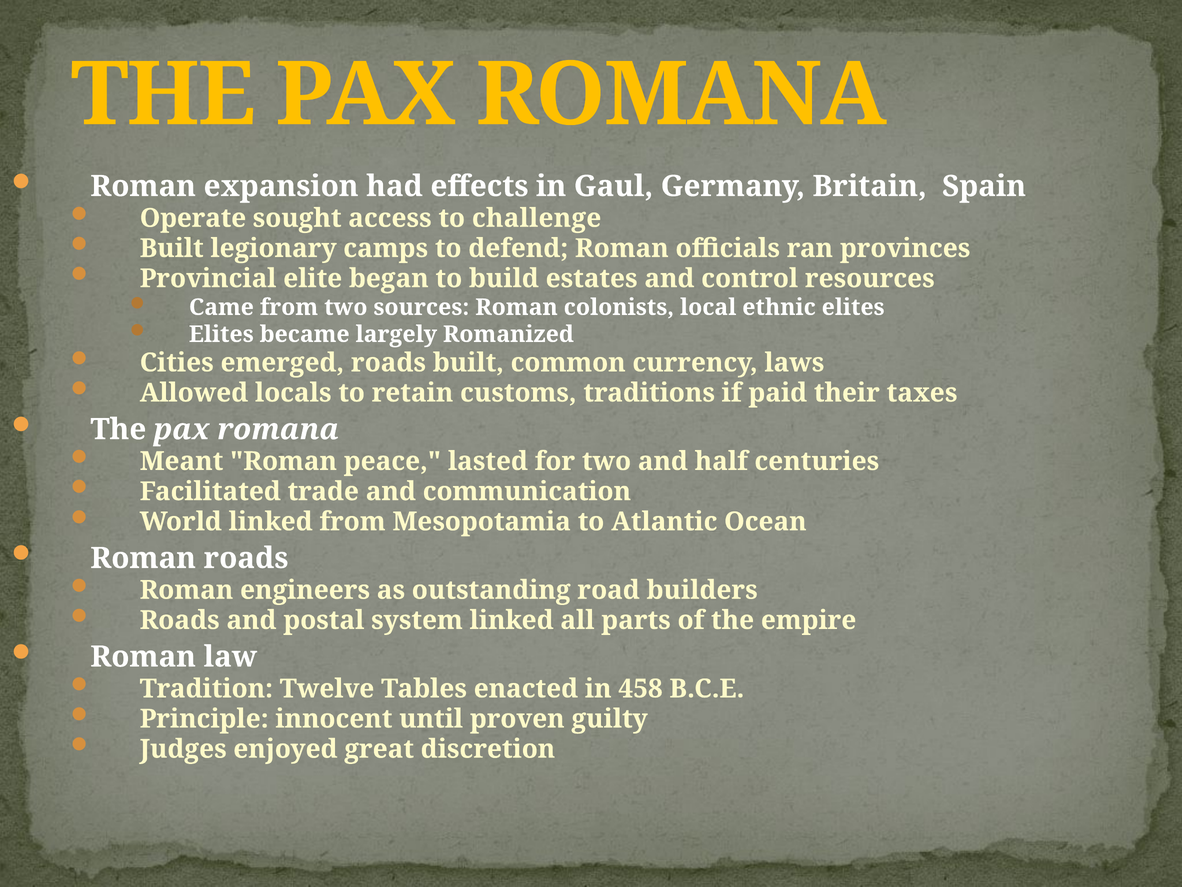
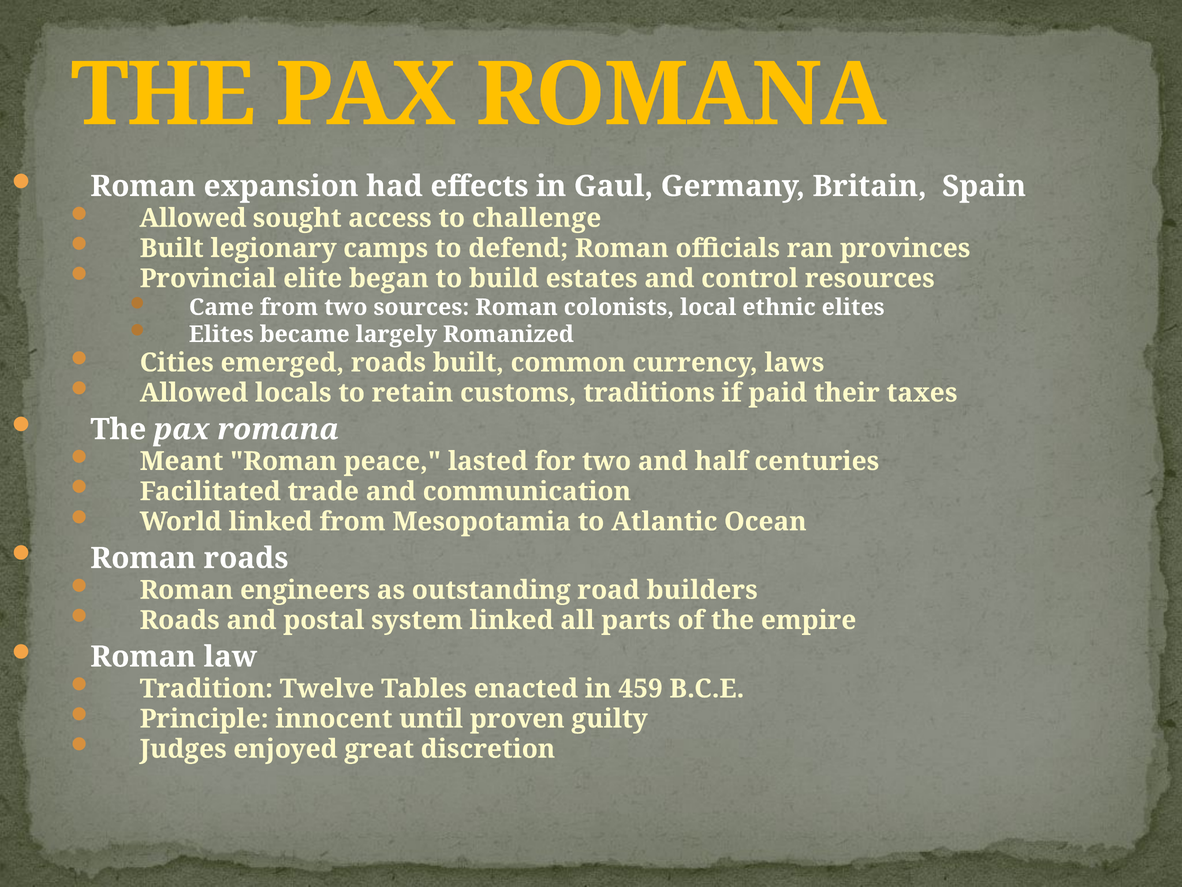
Operate at (193, 218): Operate -> Allowed
458: 458 -> 459
